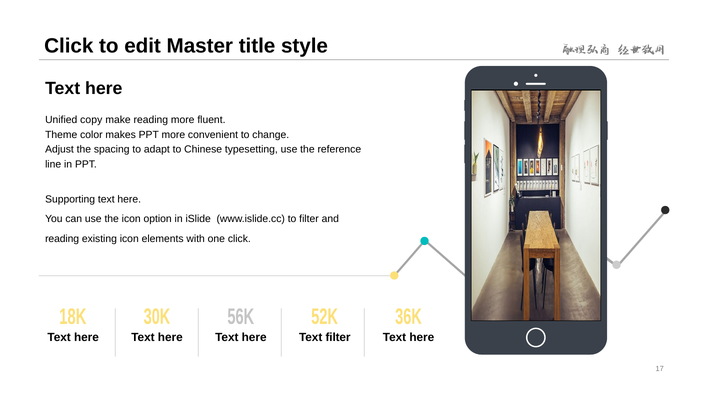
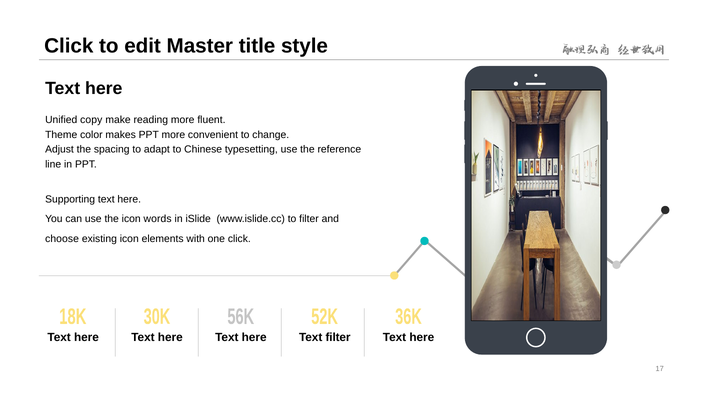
option: option -> words
reading at (62, 239): reading -> choose
